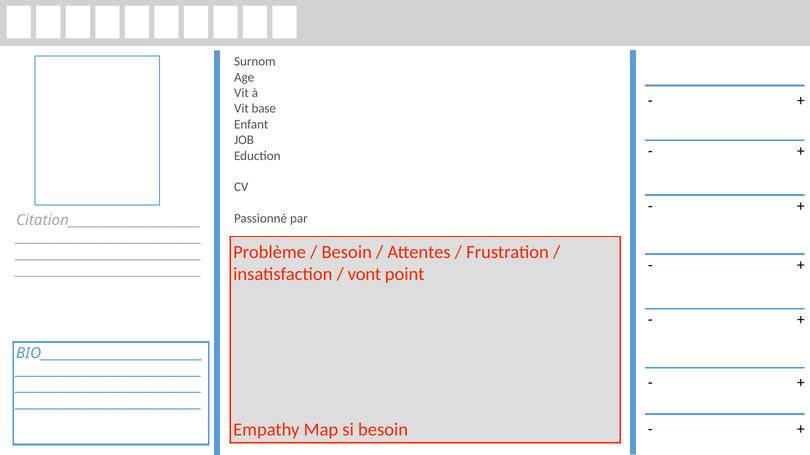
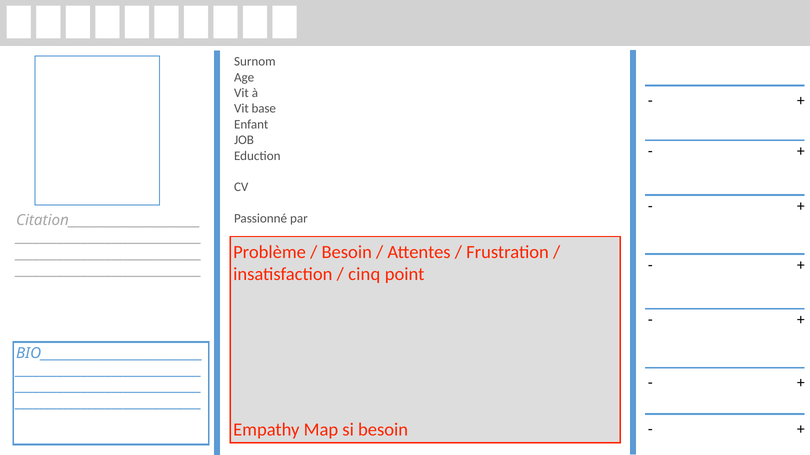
vont: vont -> cinq
